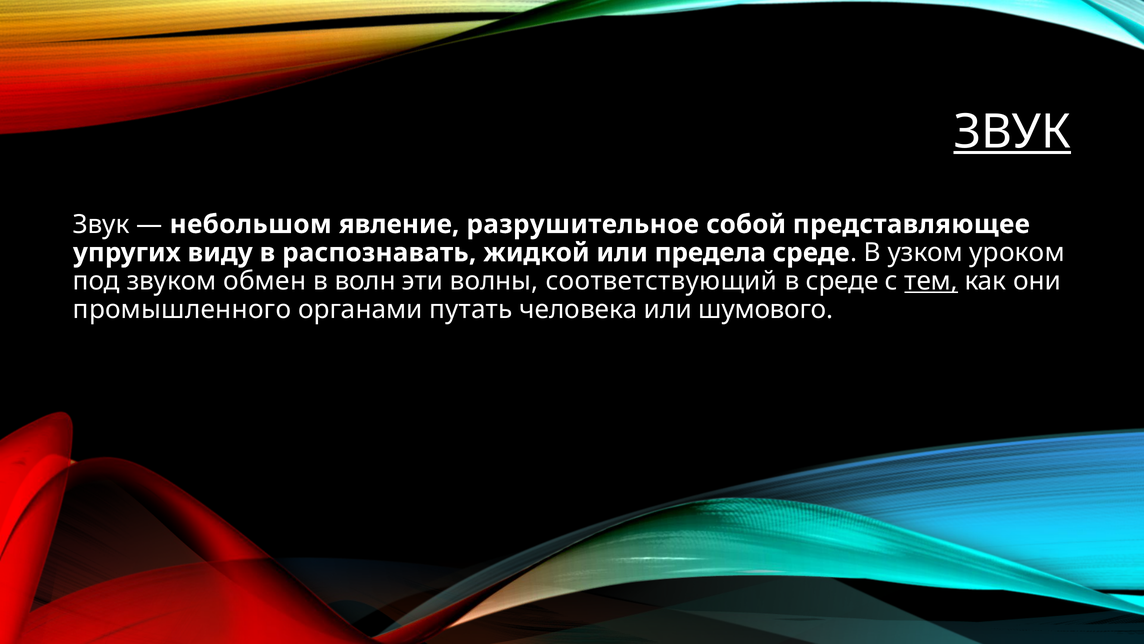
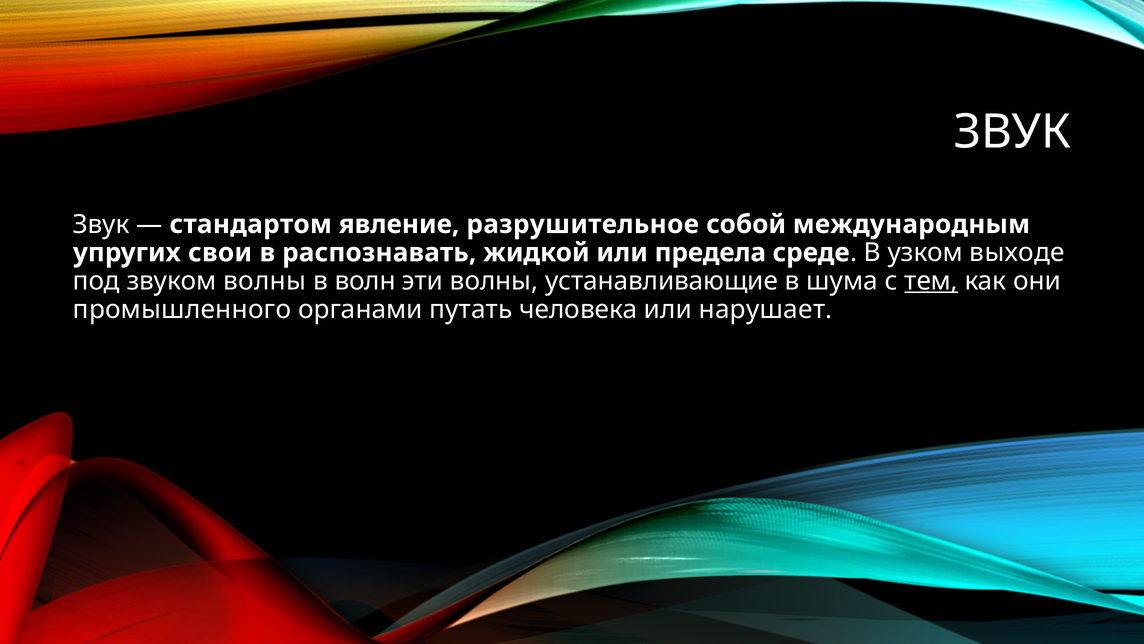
ЗВУК at (1012, 132) underline: present -> none
небольшом: небольшом -> стандартом
представляющее: представляющее -> международным
виду: виду -> свои
уроком: уроком -> выходе
звуком обмен: обмен -> волны
соответствующий: соответствующий -> устанавливающие
в среде: среде -> шума
шумового: шумового -> нарушает
